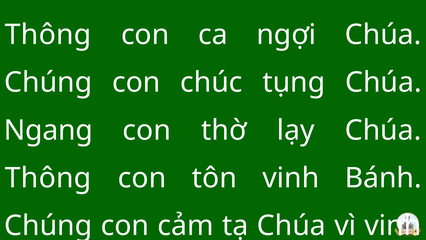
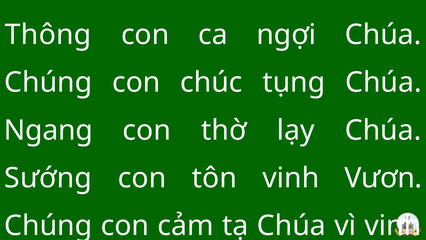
Thông at (48, 178): Thông -> Sướng
Bánh: Bánh -> Vươn
